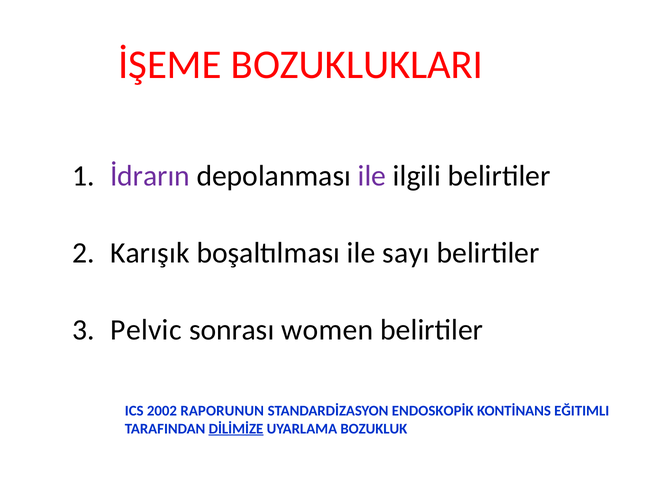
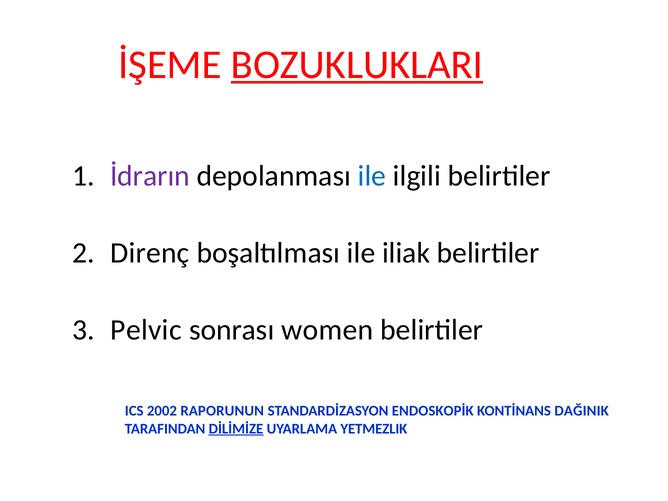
BOZUKLUKLARI underline: none -> present
ile at (372, 176) colour: purple -> blue
Karışık: Karışık -> Direnç
sayı: sayı -> iliak
EĞITIMLI: EĞITIMLI -> DAĞINIK
BOZUKLUK: BOZUKLUK -> YETMEZLIK
